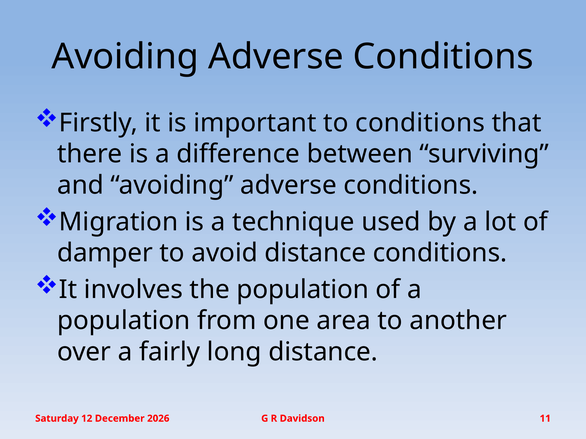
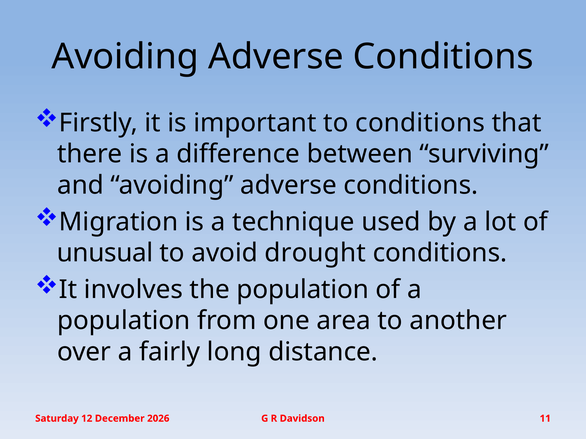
damper: damper -> unusual
avoid distance: distance -> drought
